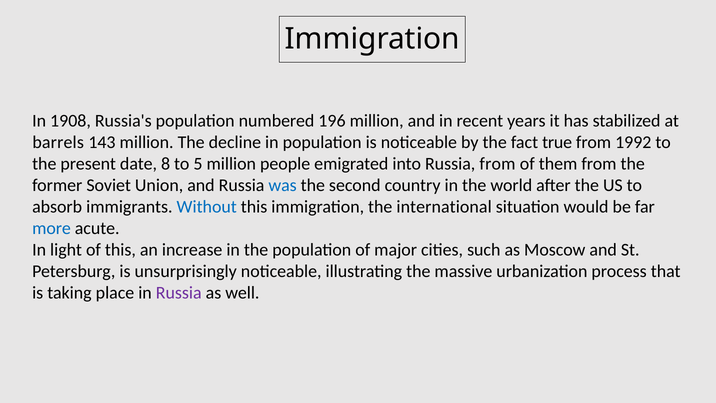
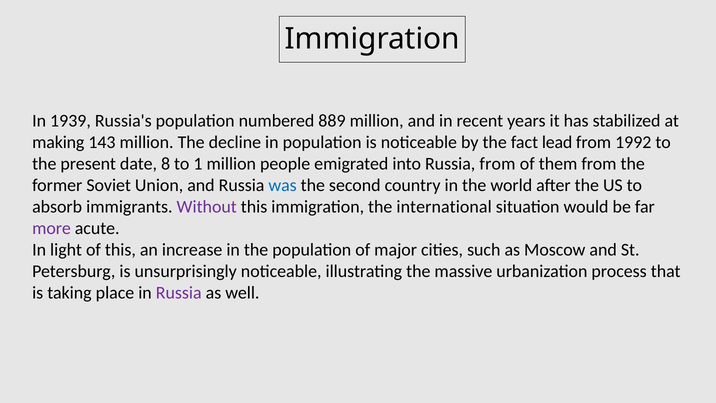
1908: 1908 -> 1939
196: 196 -> 889
barrels: barrels -> making
true: true -> lead
5: 5 -> 1
Without colour: blue -> purple
more colour: blue -> purple
